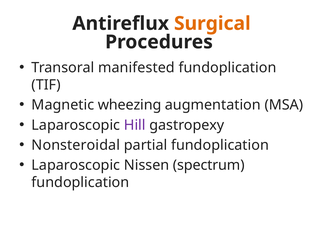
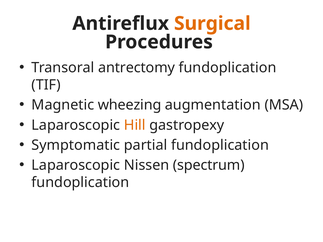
manifested: manifested -> antrectomy
Hill colour: purple -> orange
Nonsteroidal: Nonsteroidal -> Symptomatic
